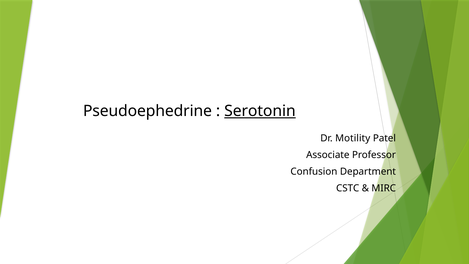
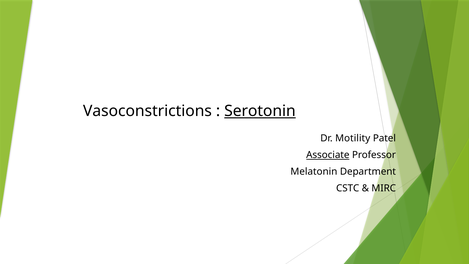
Pseudoephedrine: Pseudoephedrine -> Vasoconstrictions
Associate underline: none -> present
Confusion: Confusion -> Melatonin
